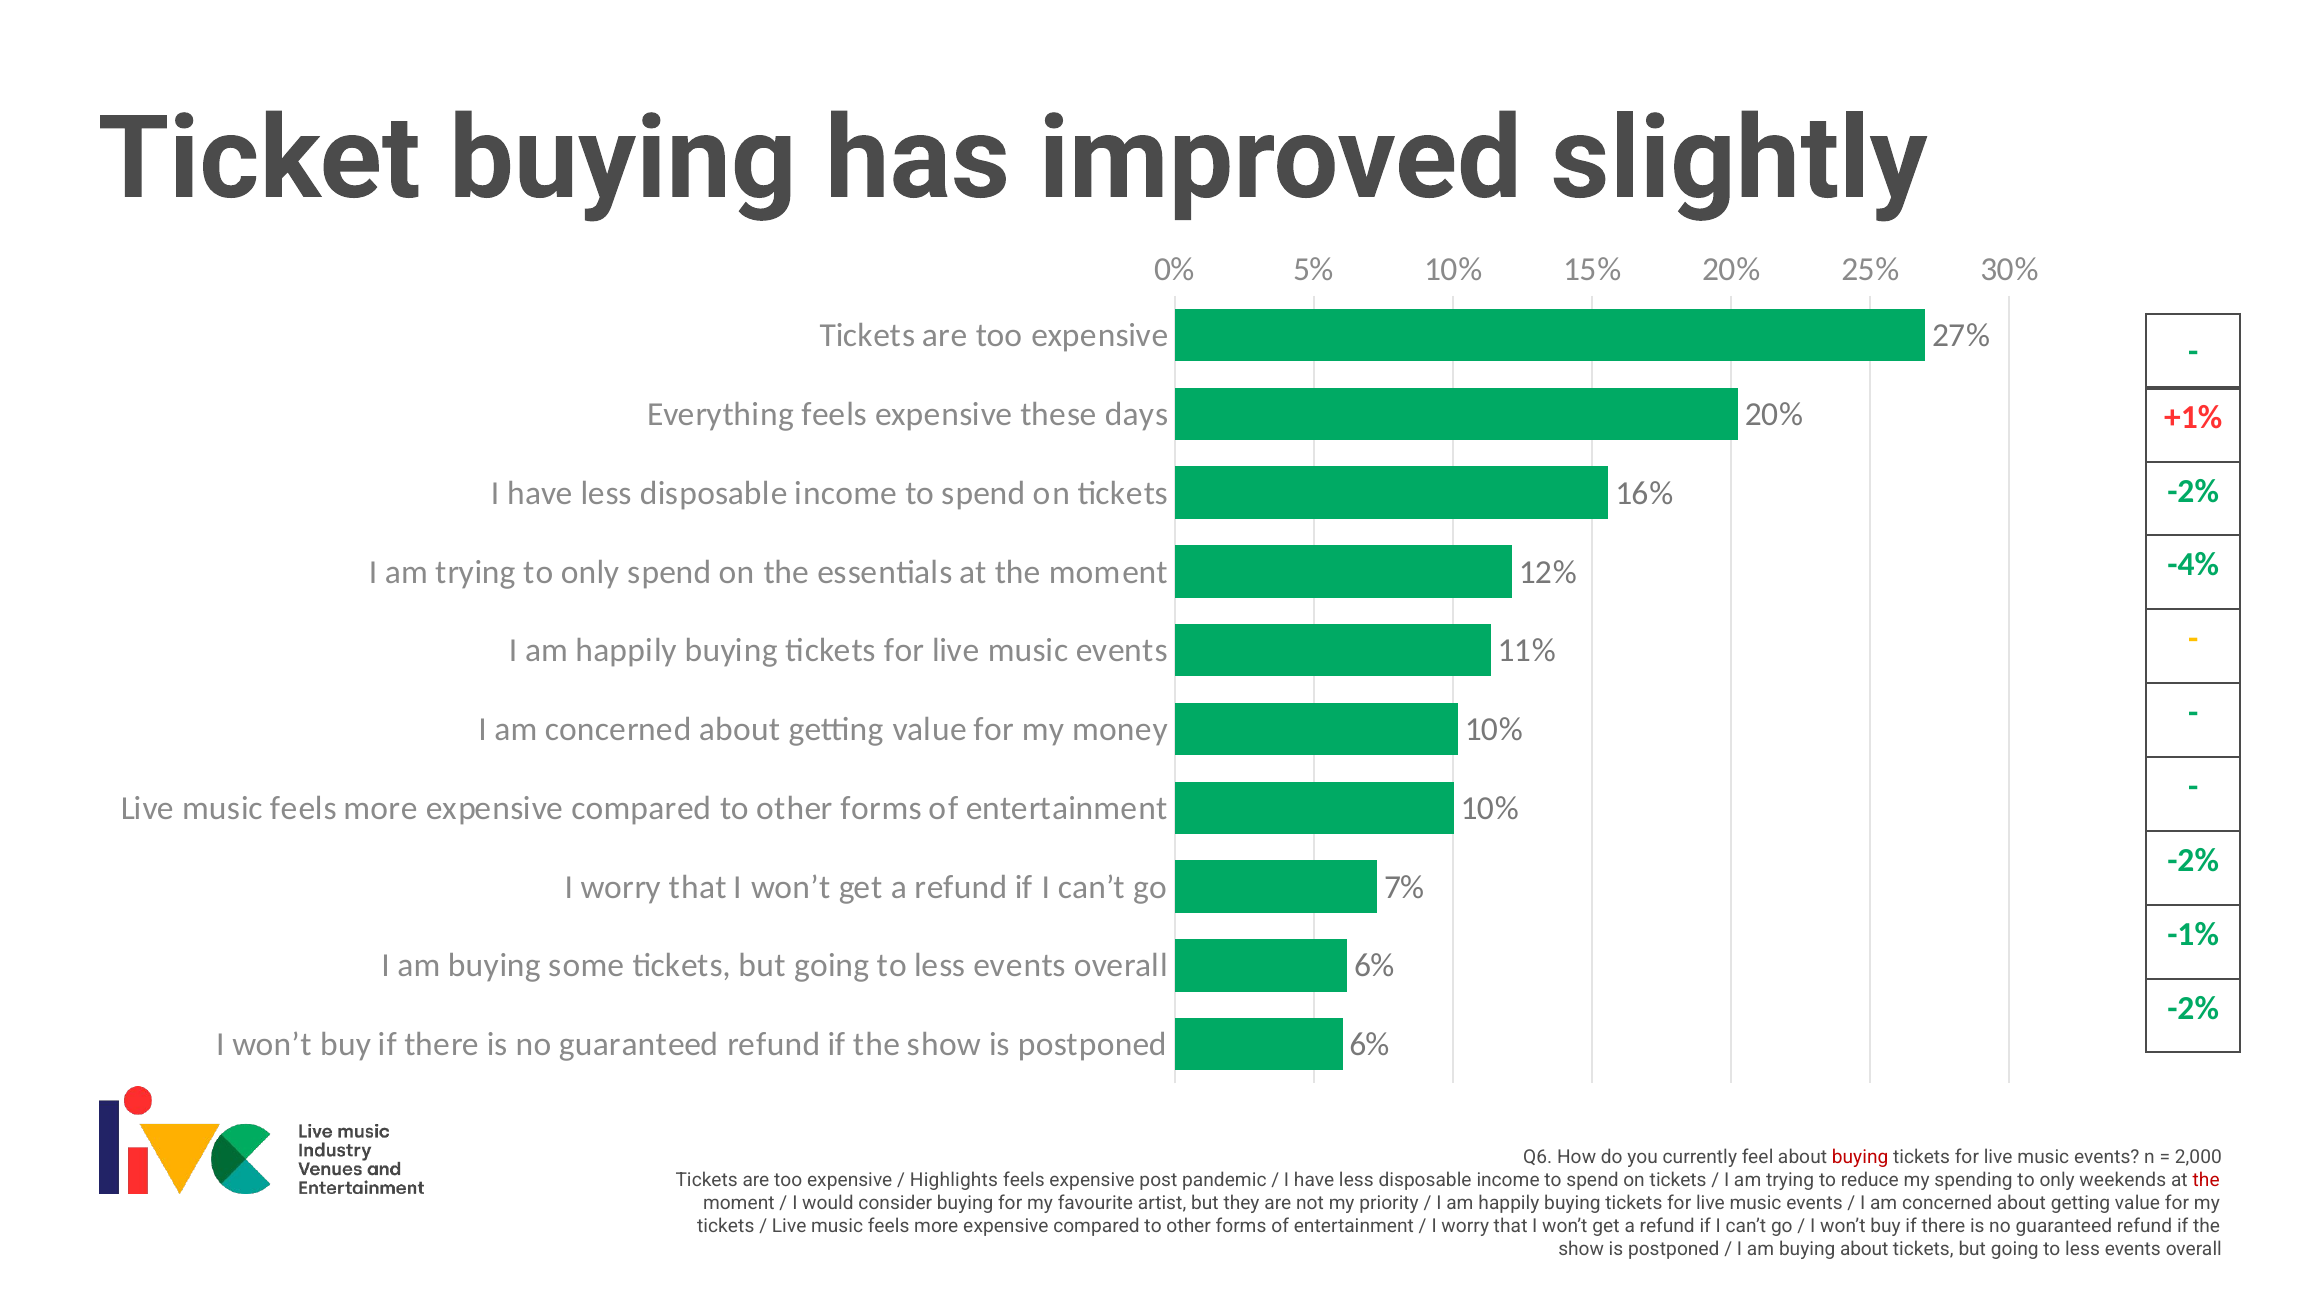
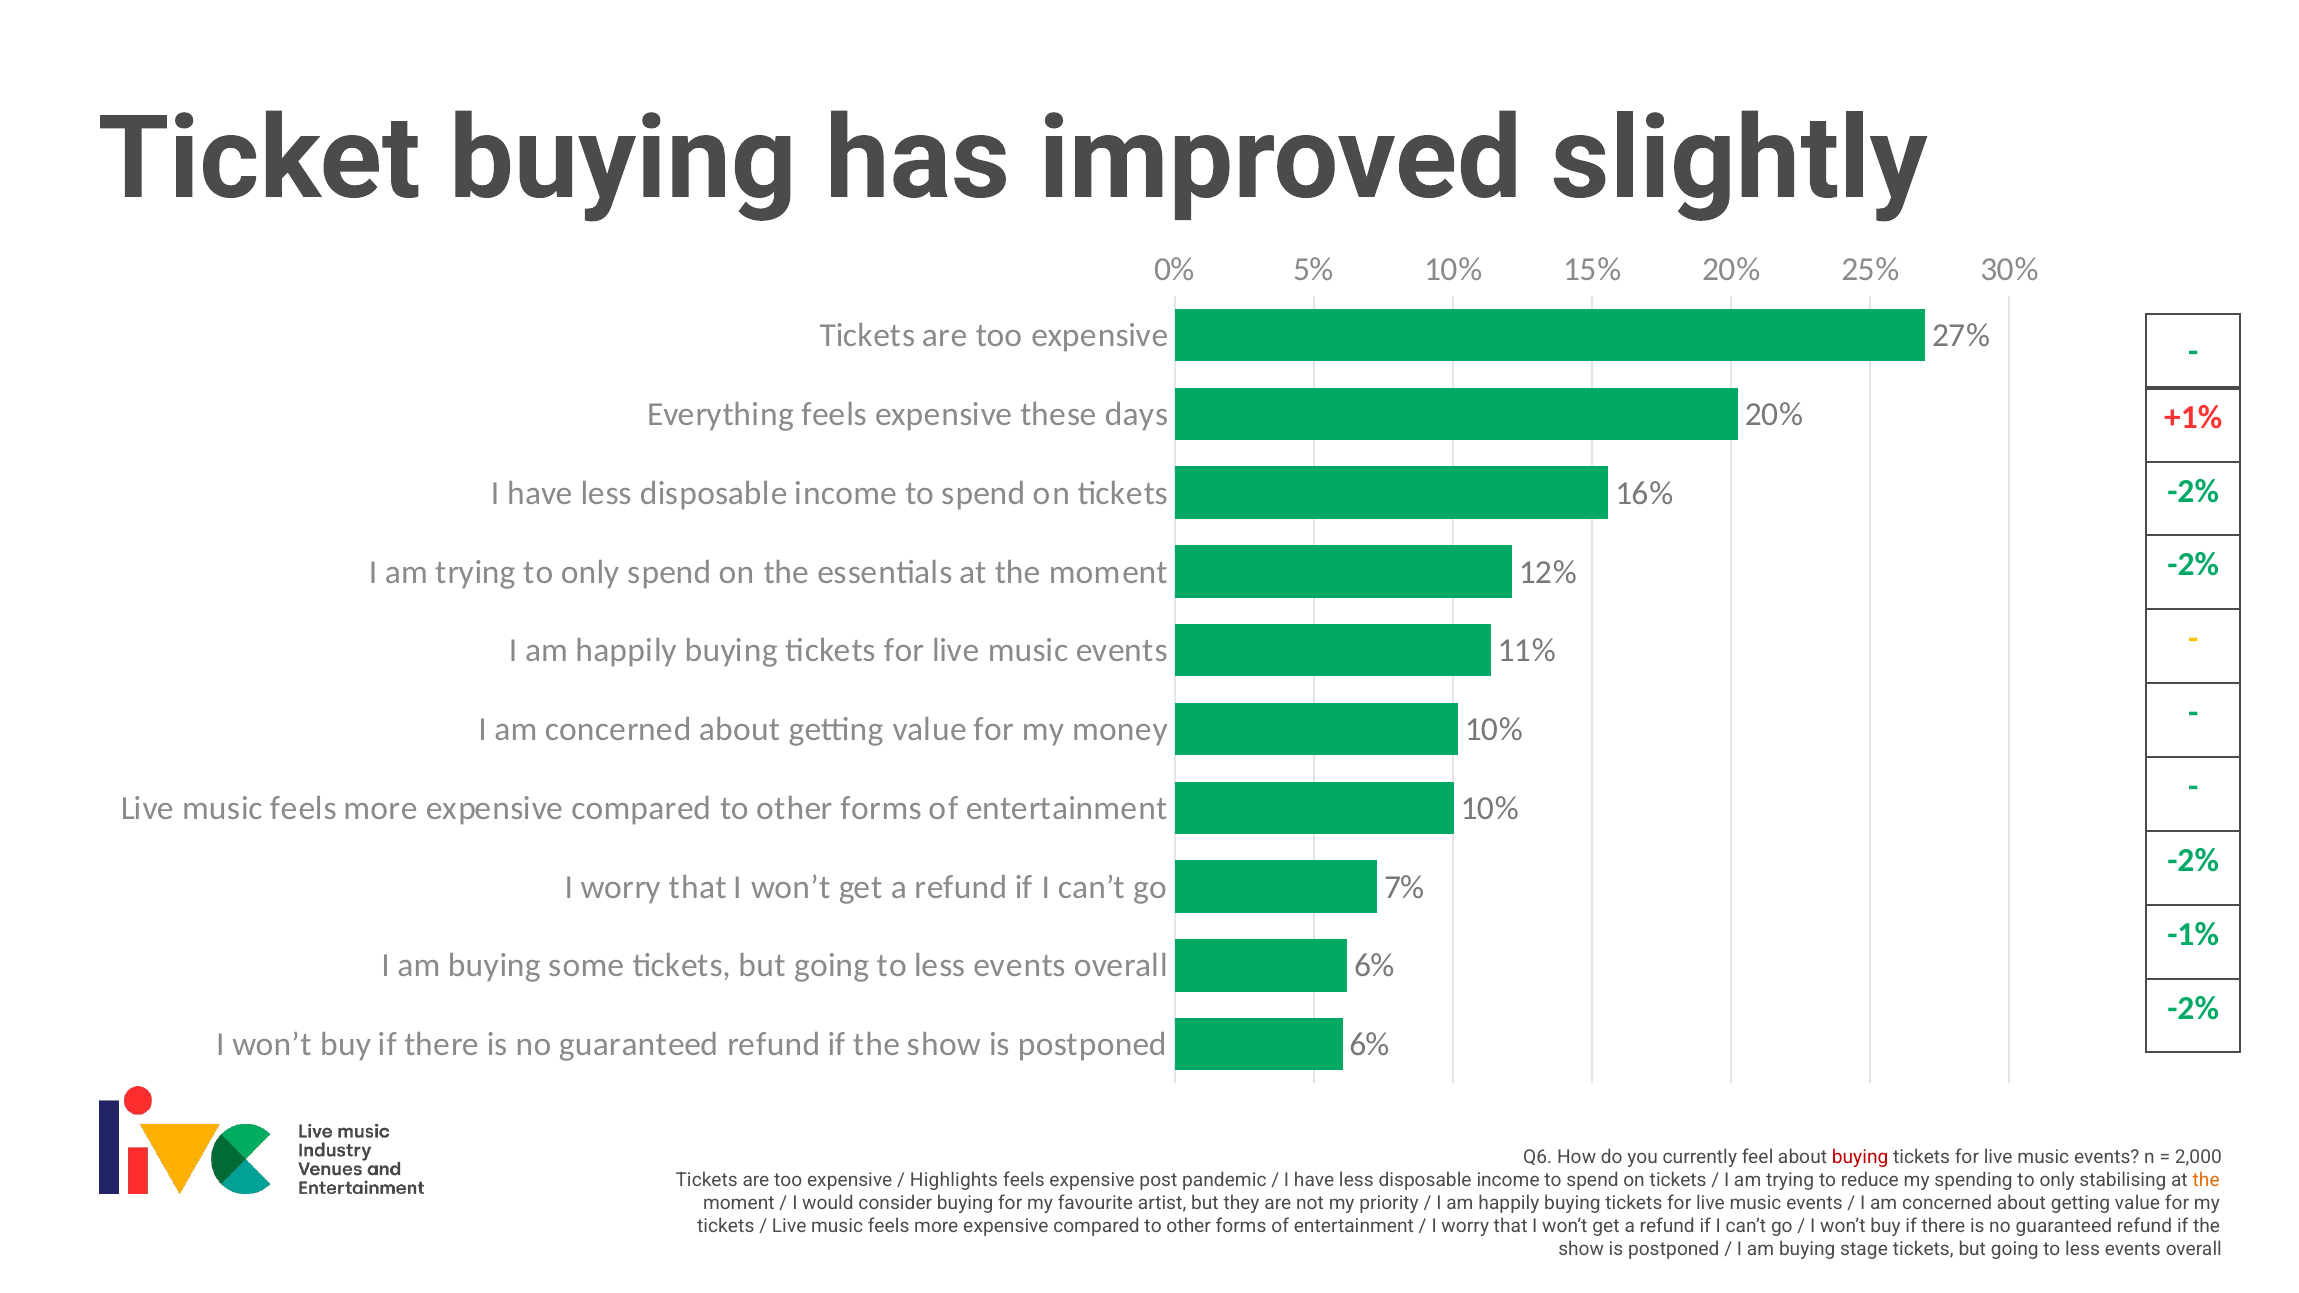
-4% at (2193, 565): -4% -> -2%
weekends: weekends -> stabilising
the at (2206, 1181) colour: red -> orange
buying about: about -> stage
